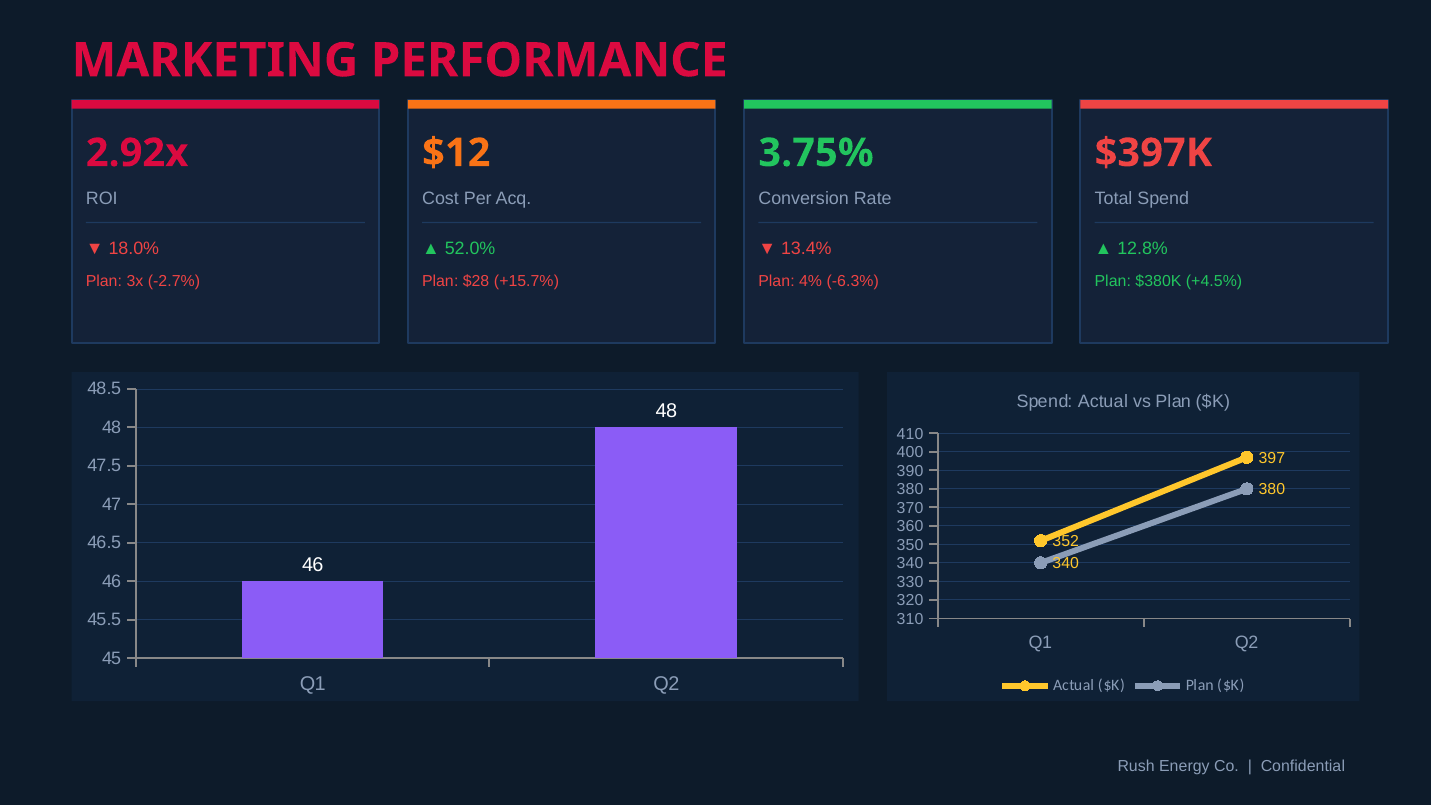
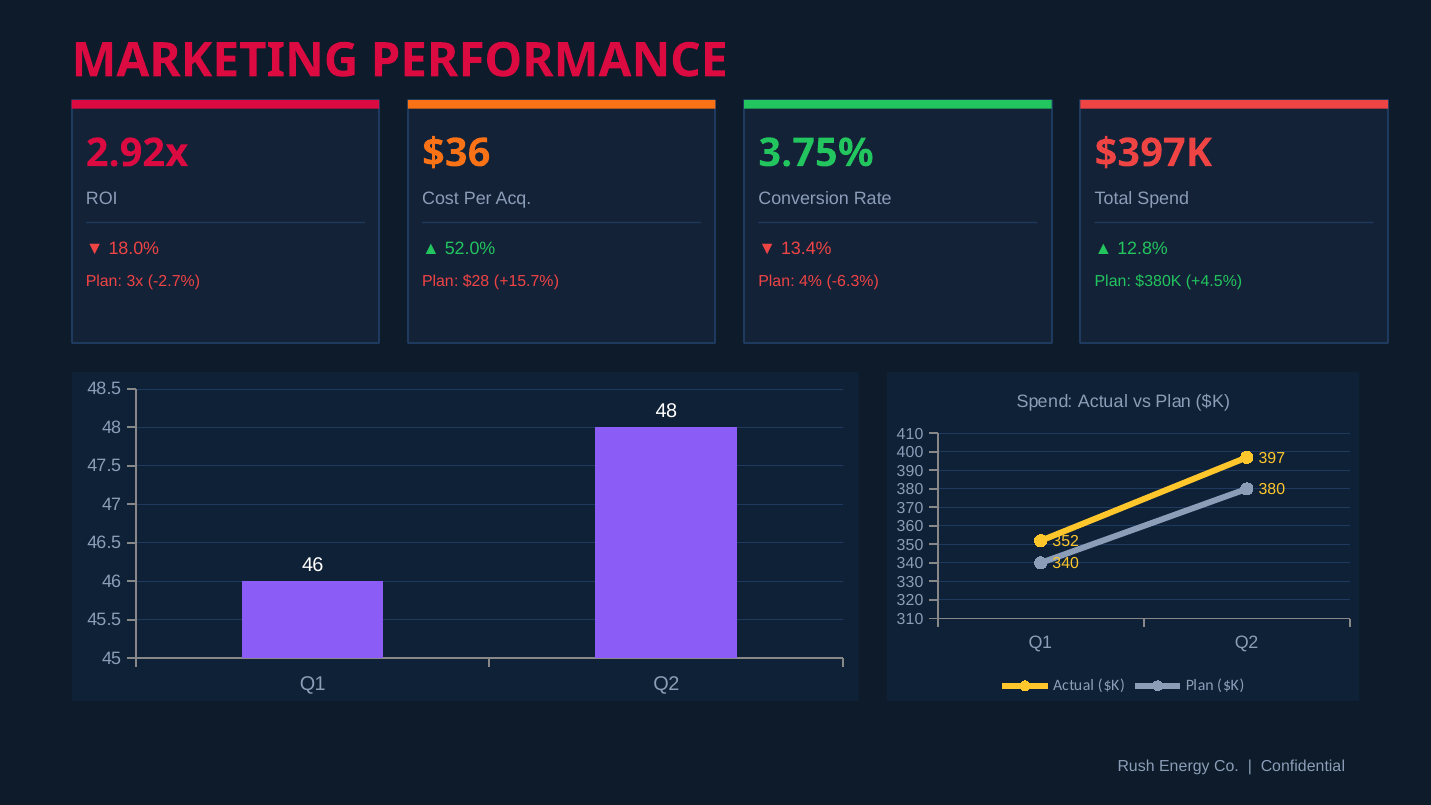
$12: $12 -> $36
